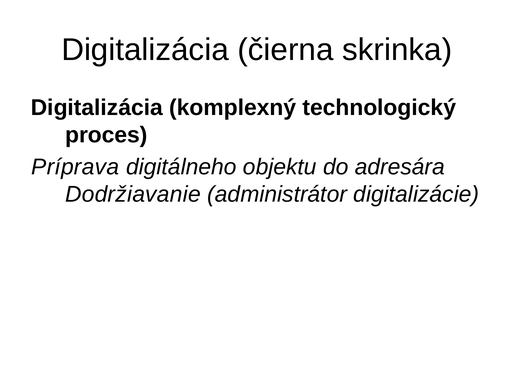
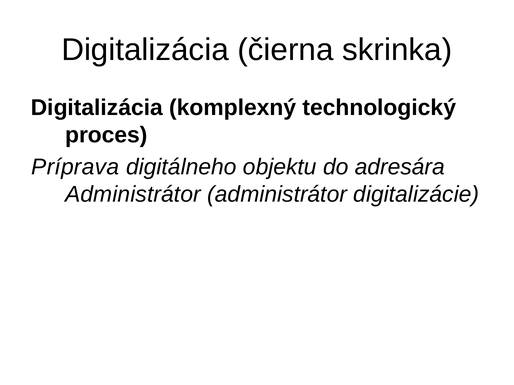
Dodržiavanie at (133, 195): Dodržiavanie -> Administrátor
